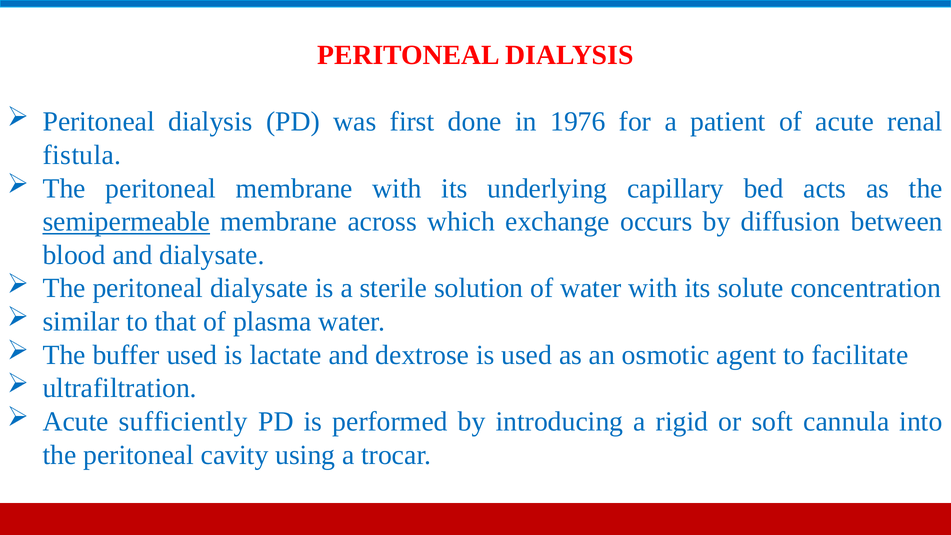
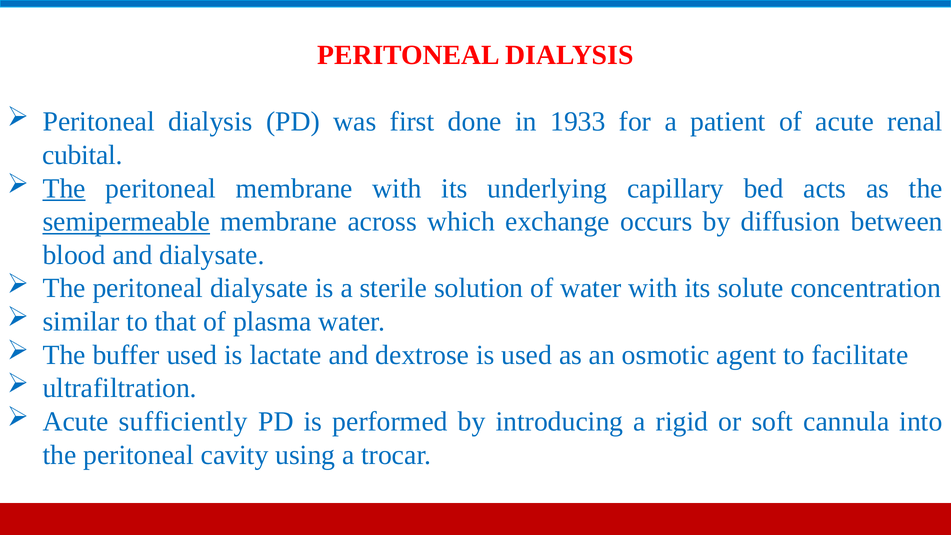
1976: 1976 -> 1933
fistula: fistula -> cubital
The at (64, 188) underline: none -> present
